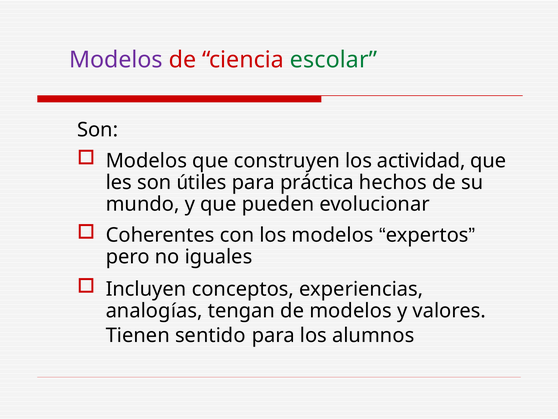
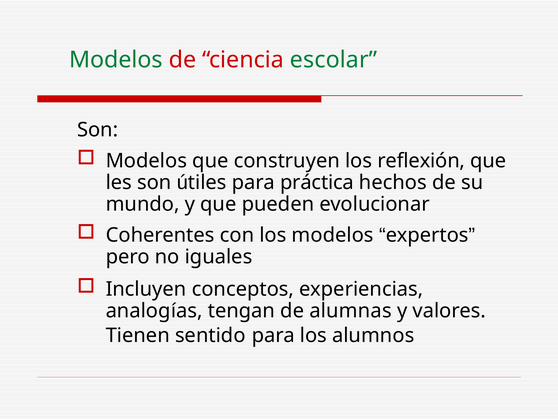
Modelos at (116, 60) colour: purple -> green
actividad: actividad -> reflexión
de modelos: modelos -> alumnas
